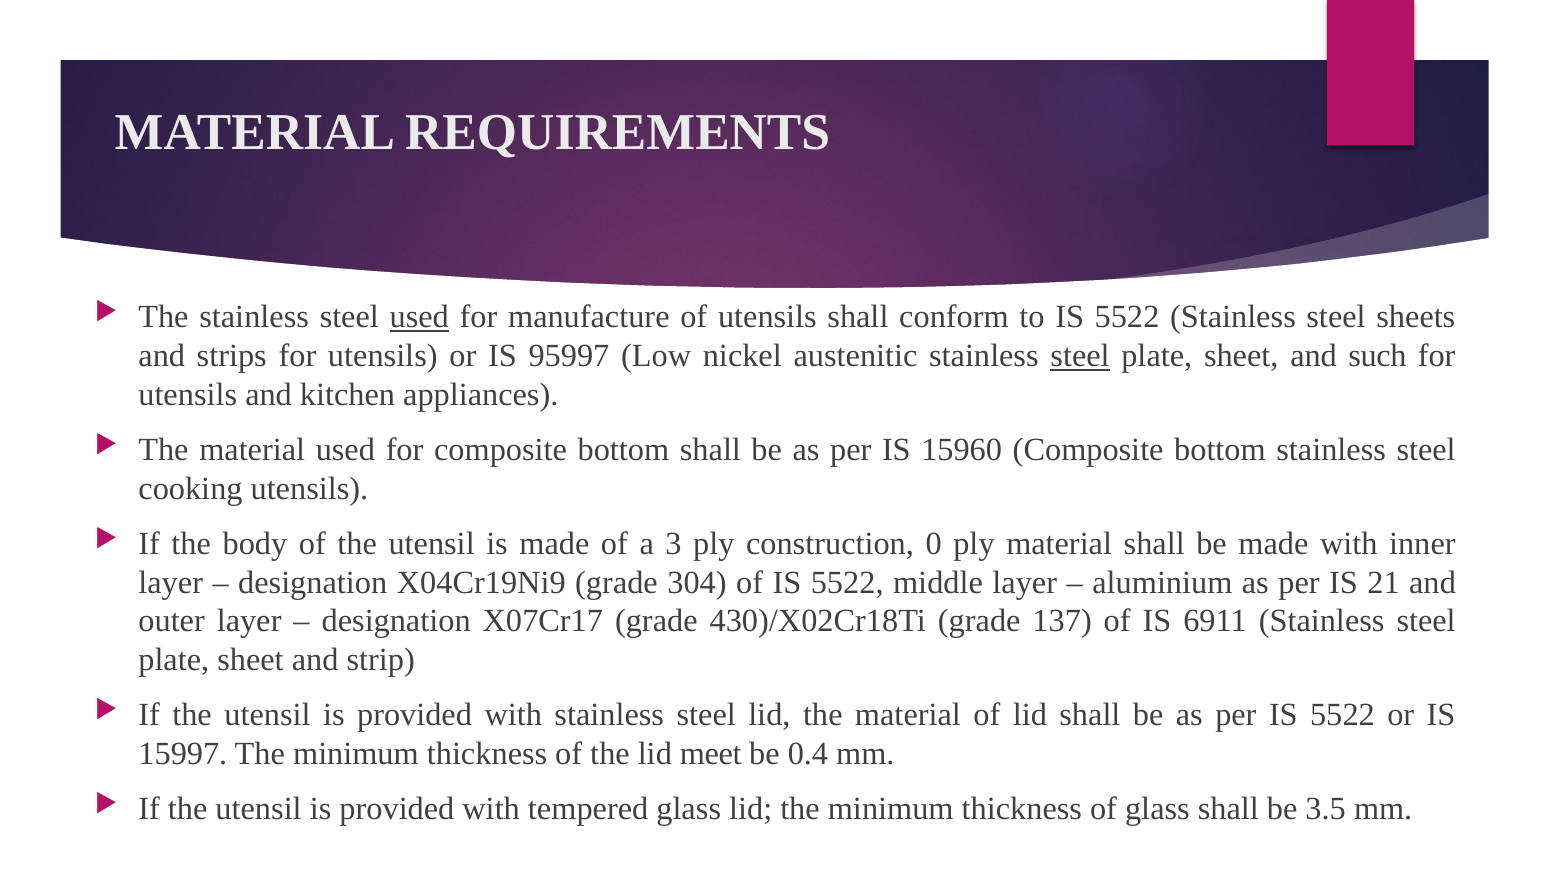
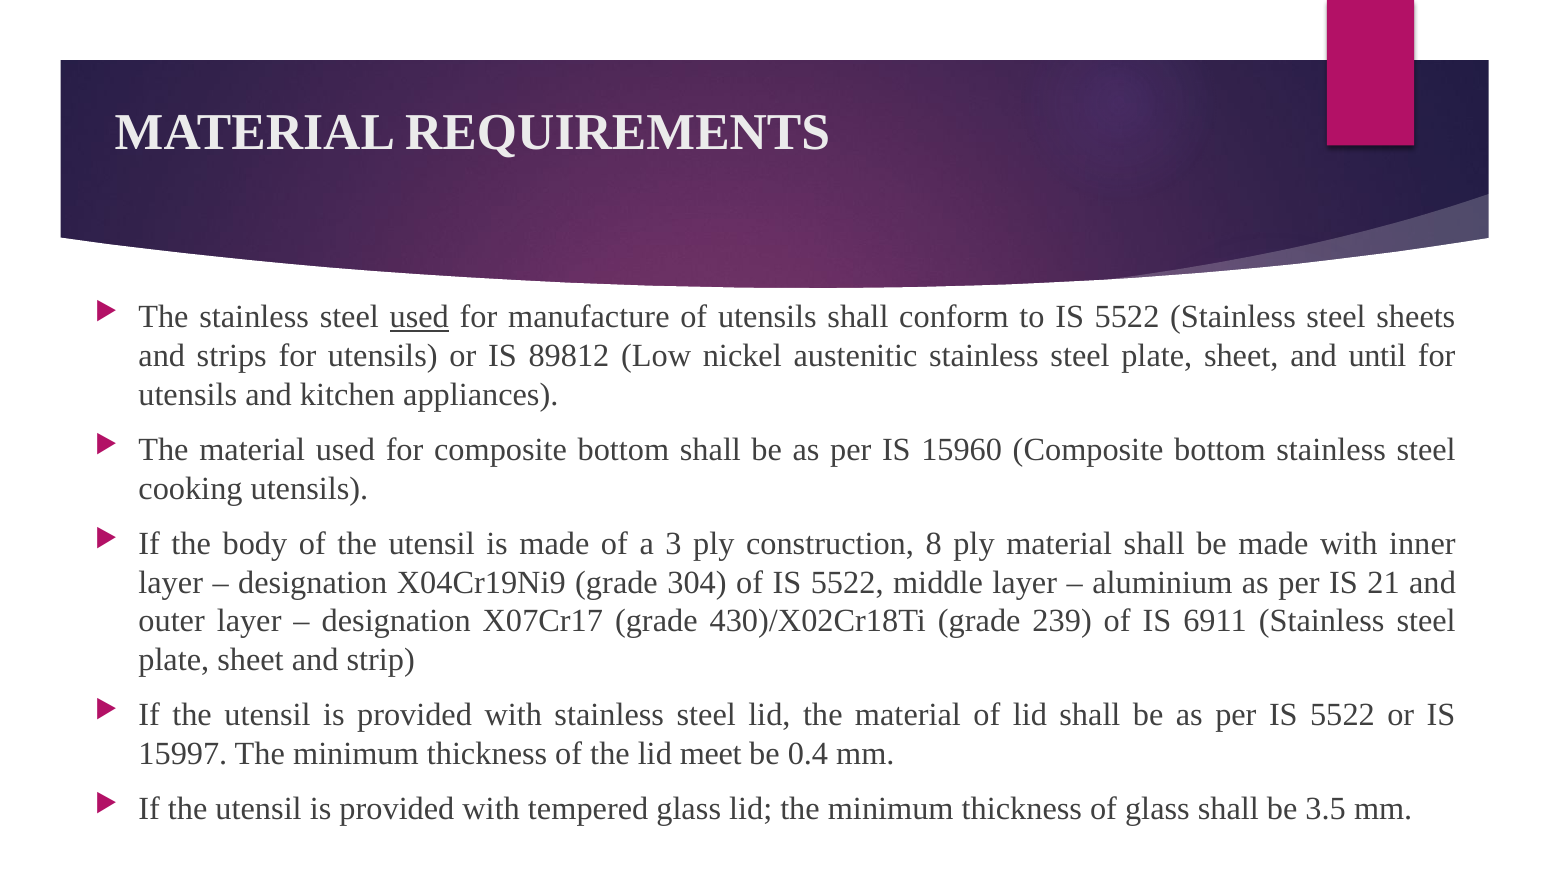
95997: 95997 -> 89812
steel at (1080, 356) underline: present -> none
such: such -> until
0: 0 -> 8
137: 137 -> 239
